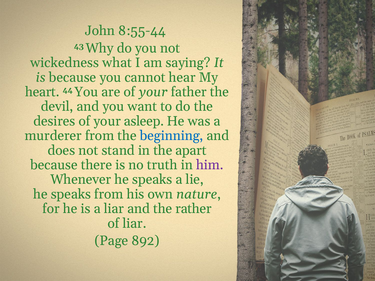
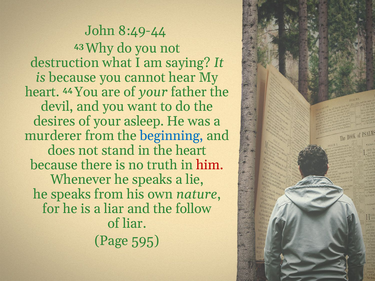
8:55-44: 8:55-44 -> 8:49-44
wickedness: wickedness -> destruction
the apart: apart -> heart
him colour: purple -> red
rather: rather -> follow
892: 892 -> 595
